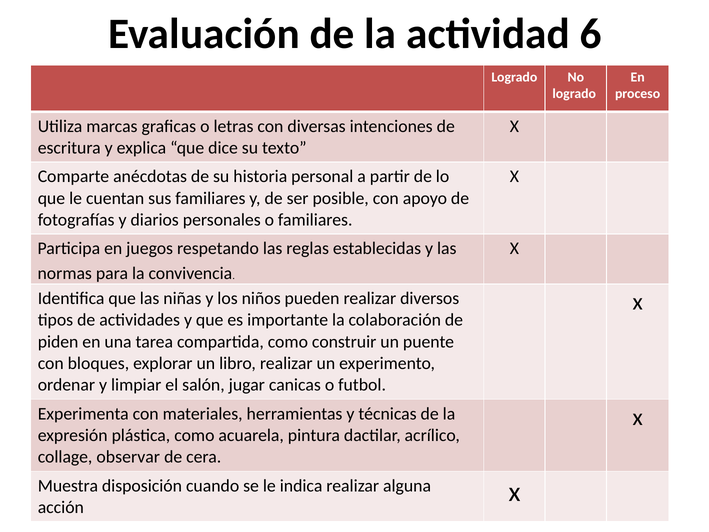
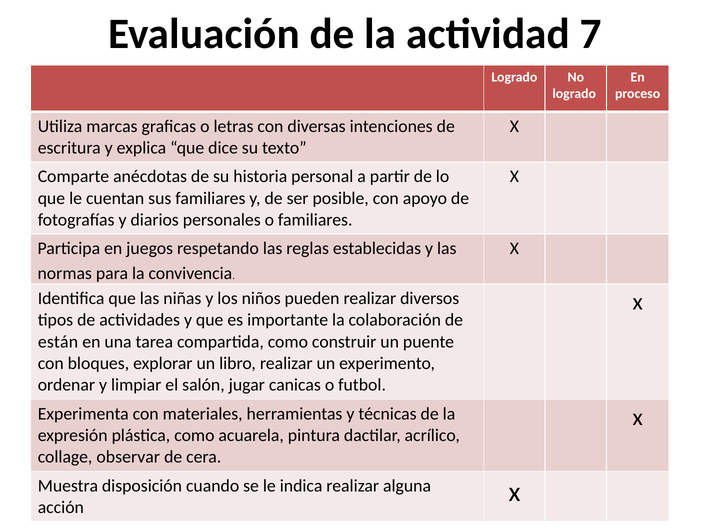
6: 6 -> 7
piden: piden -> están
